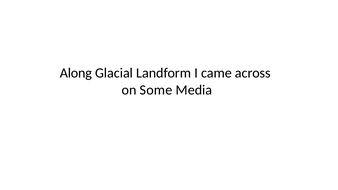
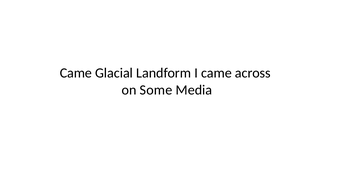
Along at (76, 73): Along -> Came
